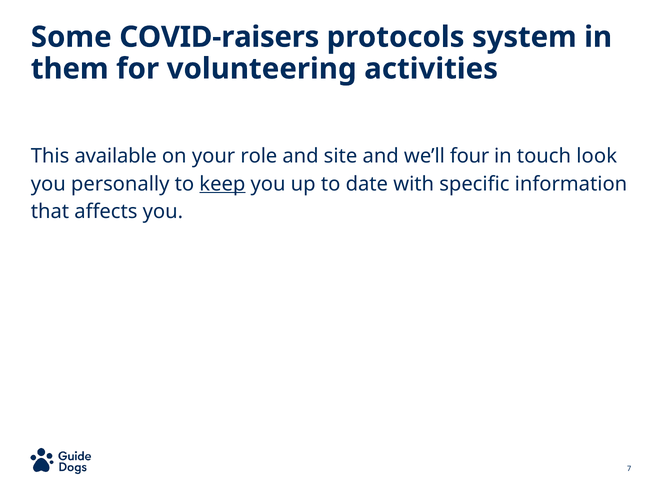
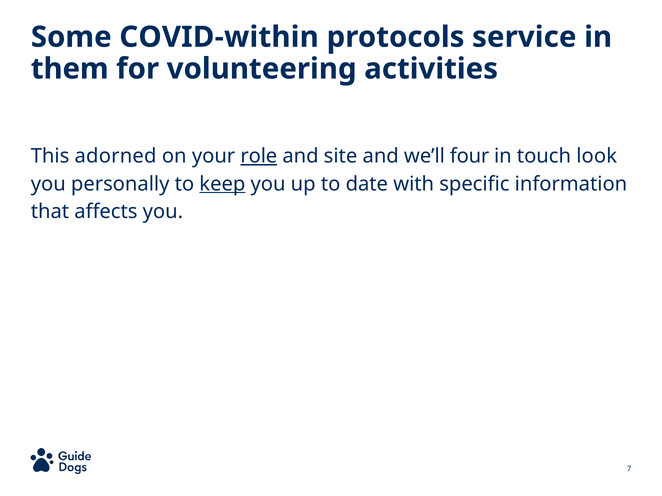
COVID-raisers: COVID-raisers -> COVID-within
system: system -> service
available: available -> adorned
role underline: none -> present
